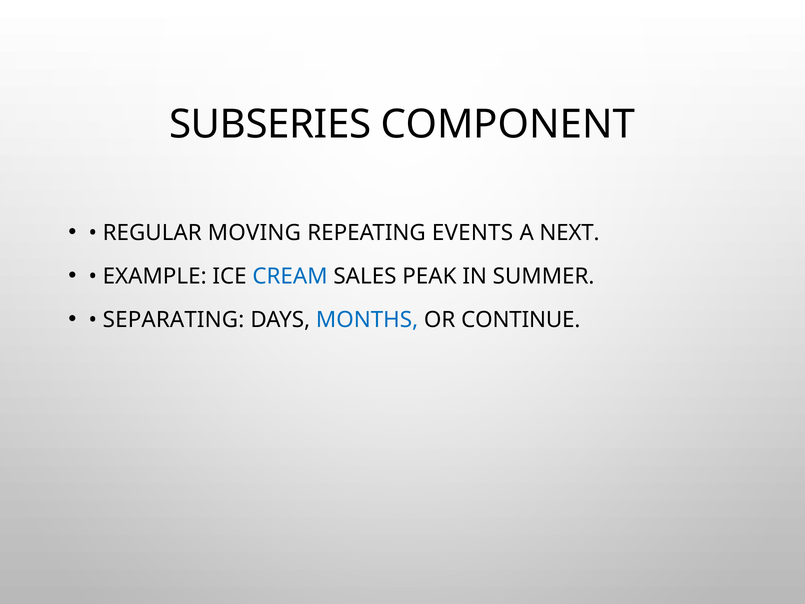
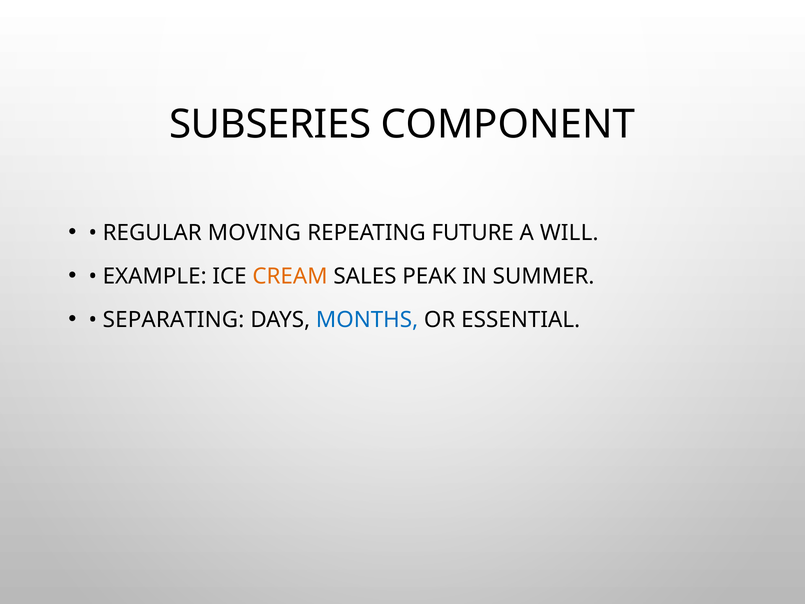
EVENTS: EVENTS -> FUTURE
NEXT: NEXT -> WILL
CREAM colour: blue -> orange
CONTINUE: CONTINUE -> ESSENTIAL
